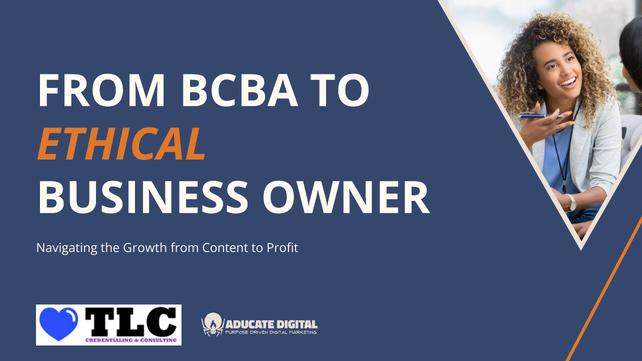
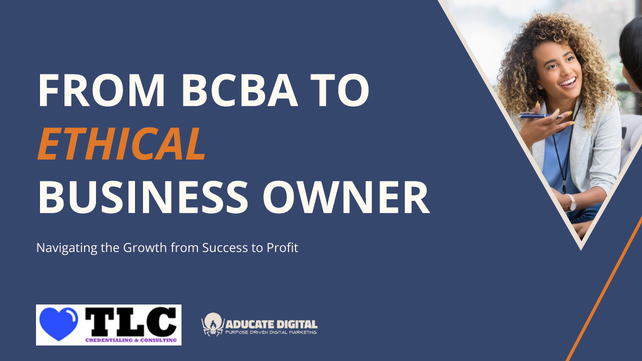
Content: Content -> Success
